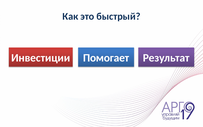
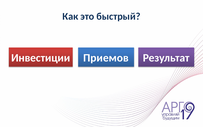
Помогает: Помогает -> Приемов
